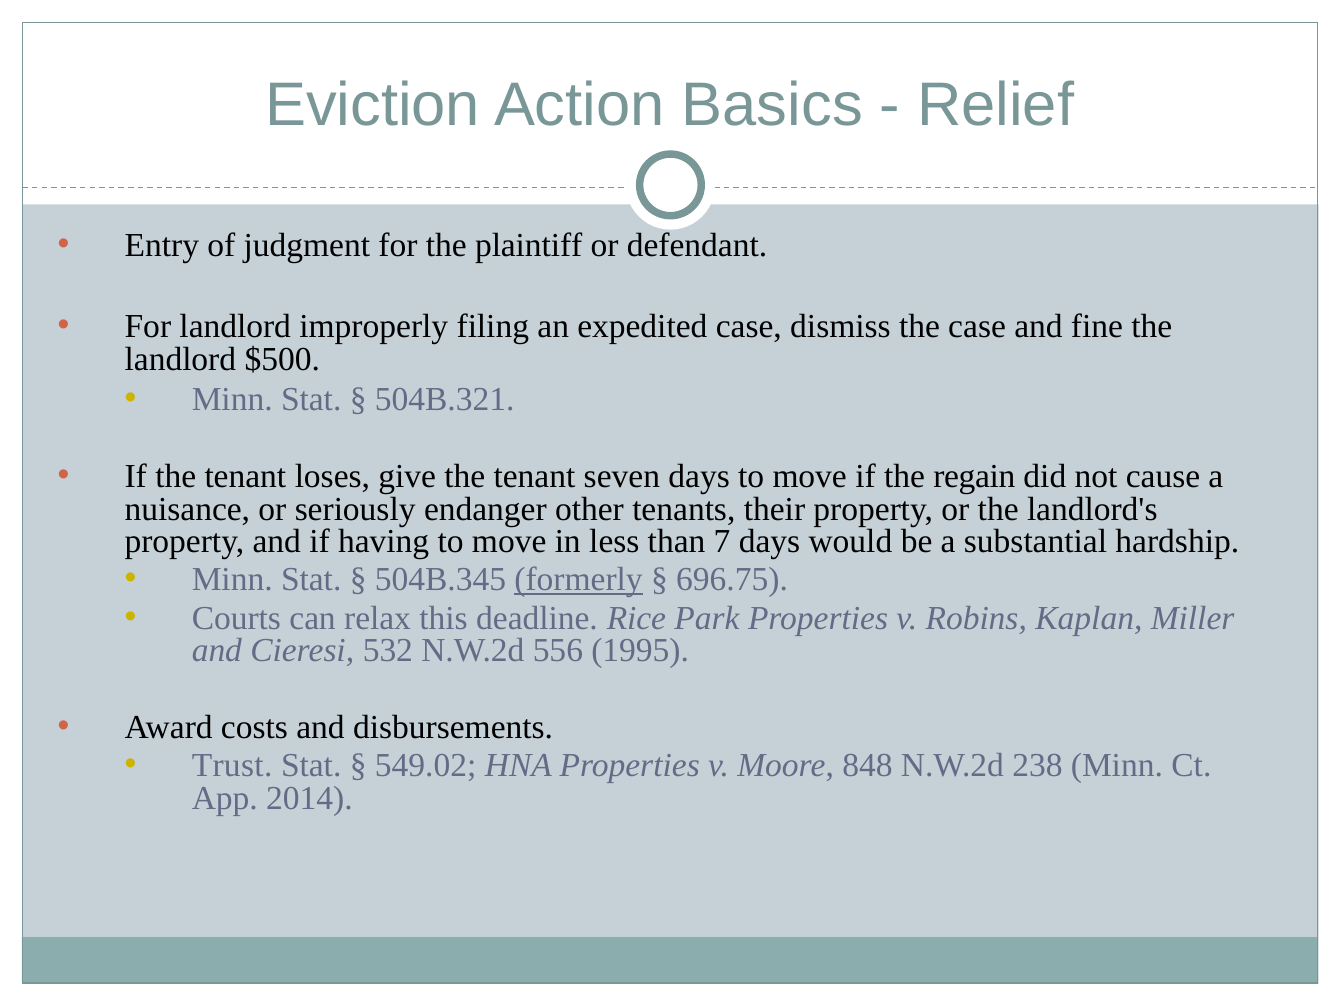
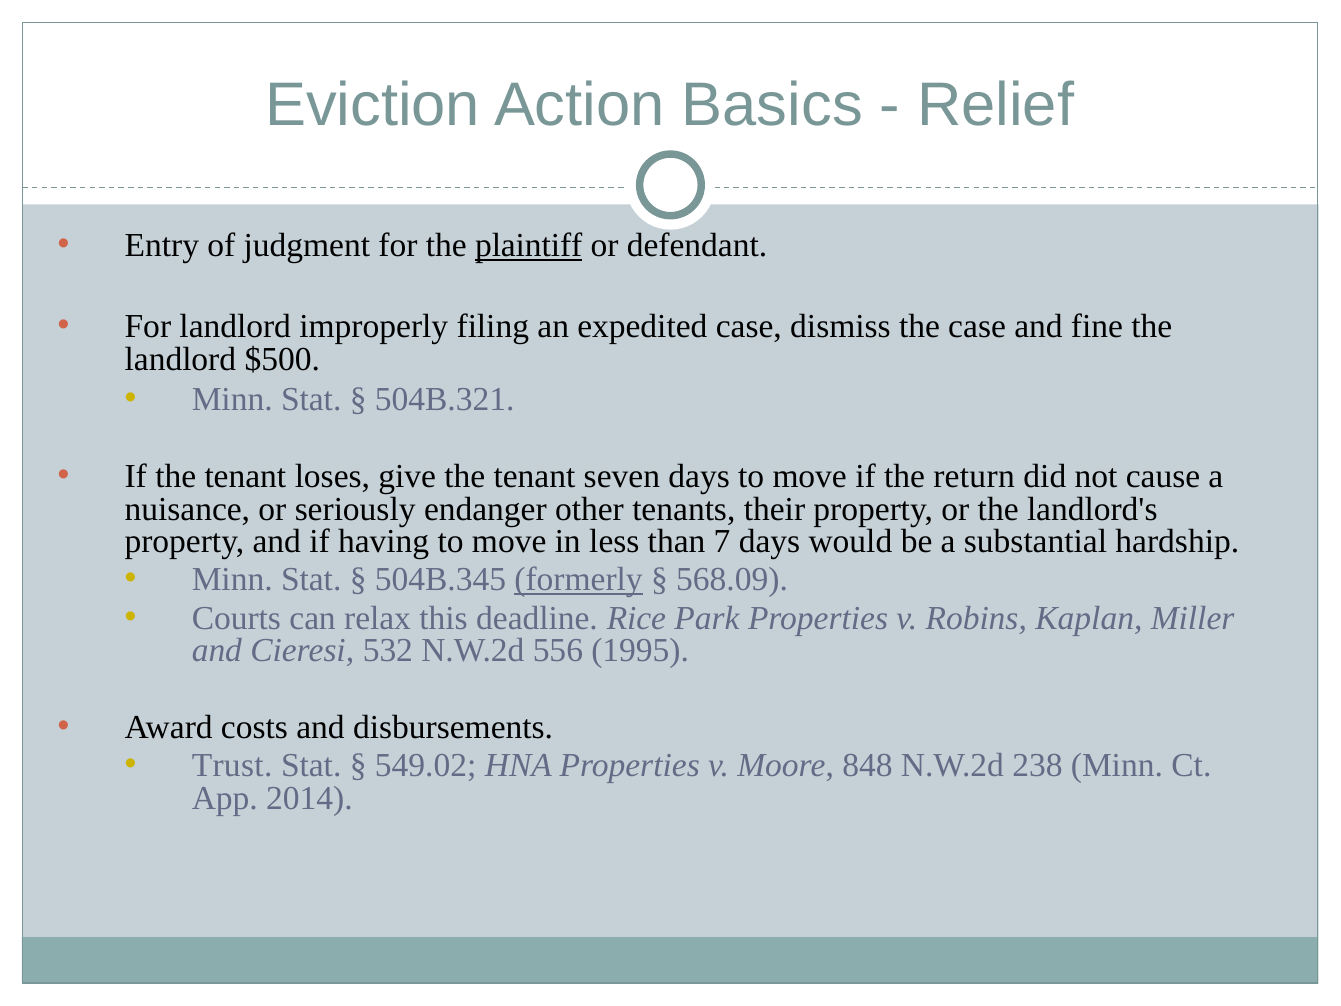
plaintiff underline: none -> present
regain: regain -> return
696.75: 696.75 -> 568.09
